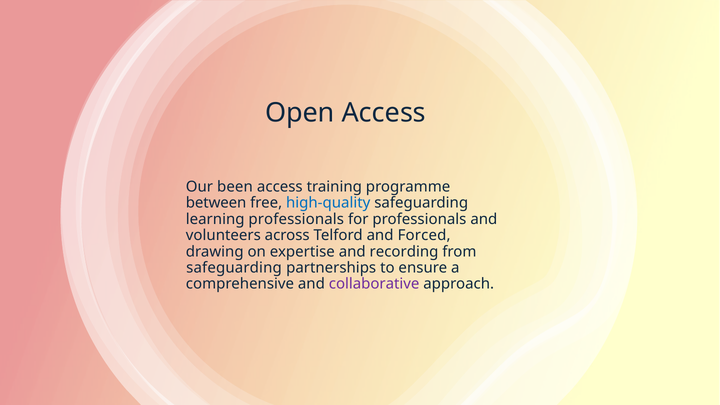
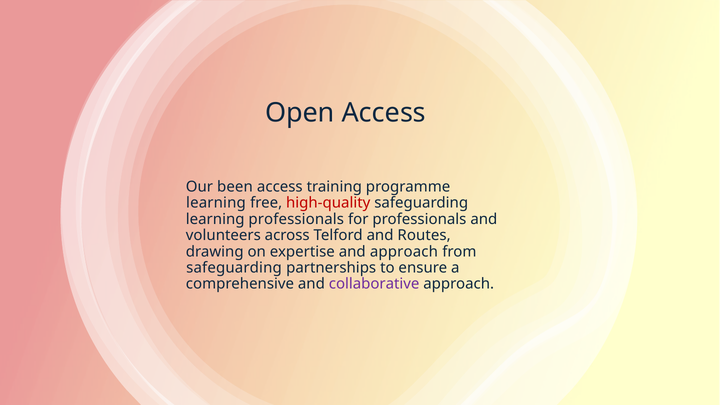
between at (216, 203): between -> learning
high-quality colour: blue -> red
Forced: Forced -> Routes
and recording: recording -> approach
